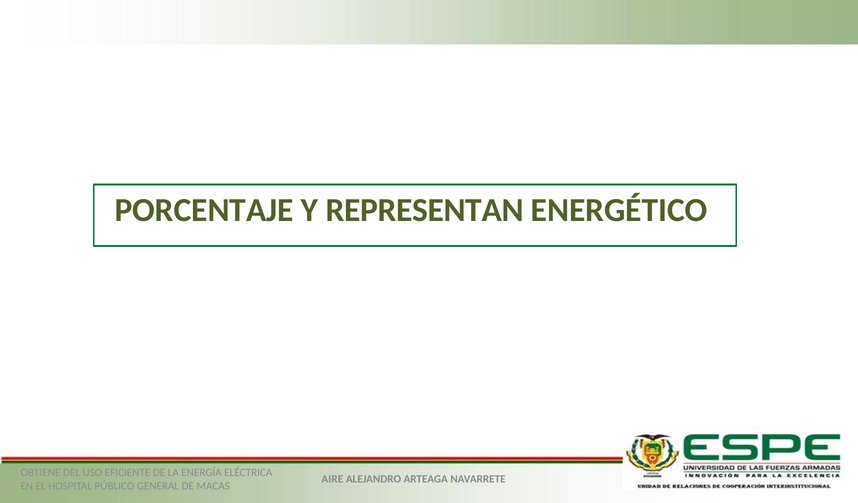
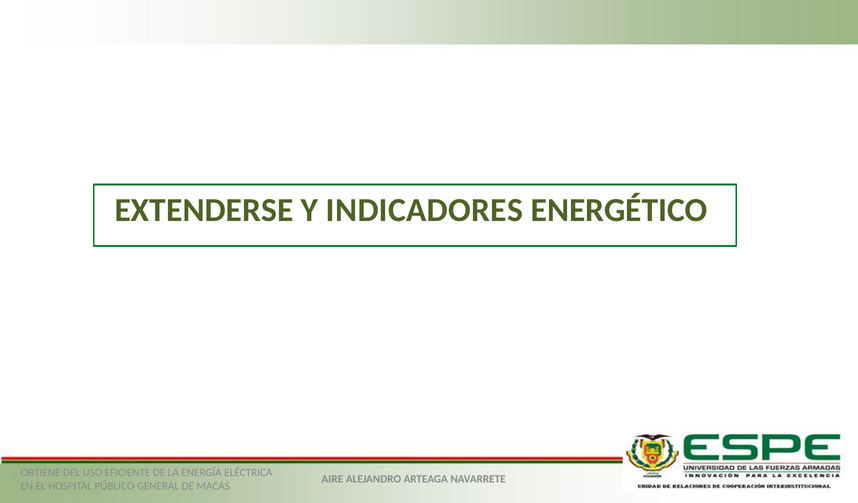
PORCENTAJE: PORCENTAJE -> EXTENDERSE
REPRESENTAN: REPRESENTAN -> INDICADORES
